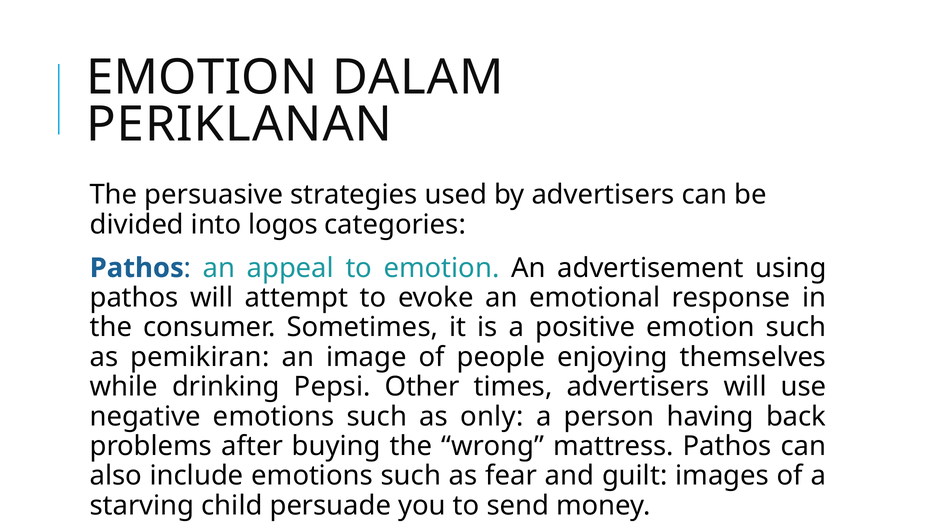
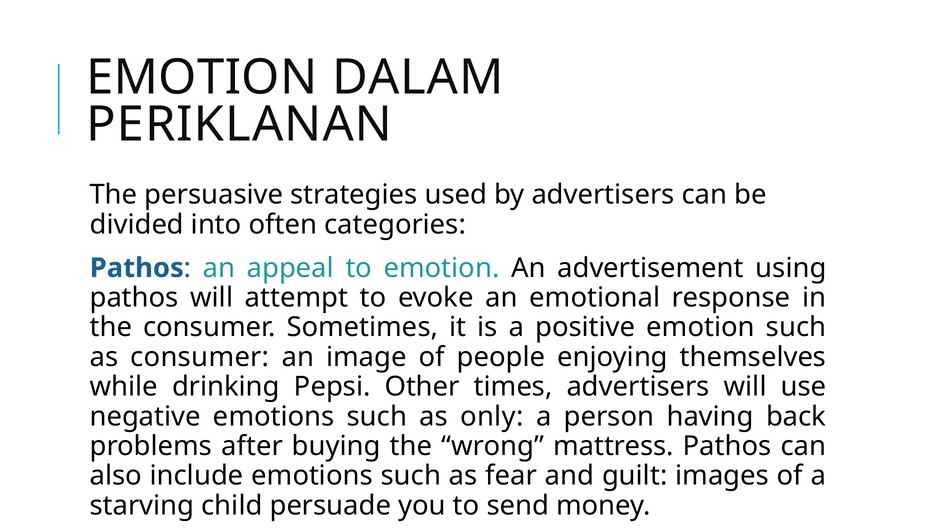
logos: logos -> often
as pemikiran: pemikiran -> consumer
